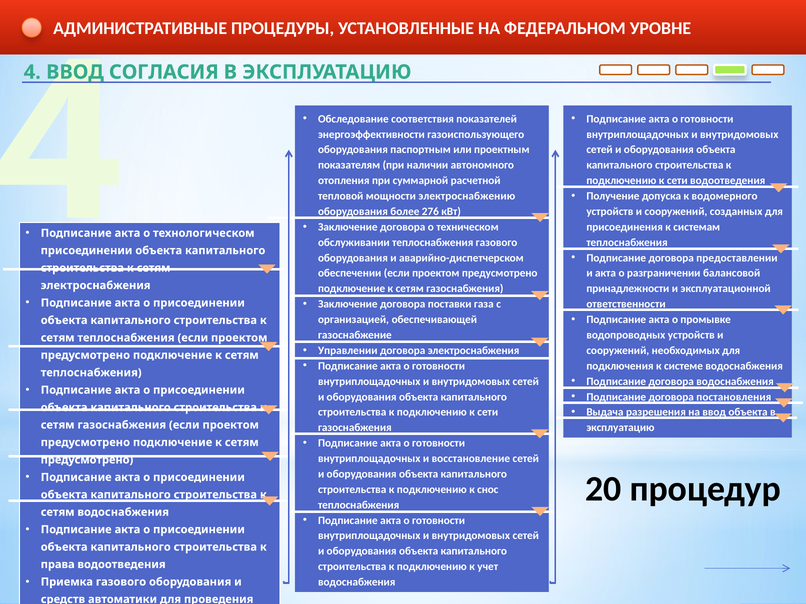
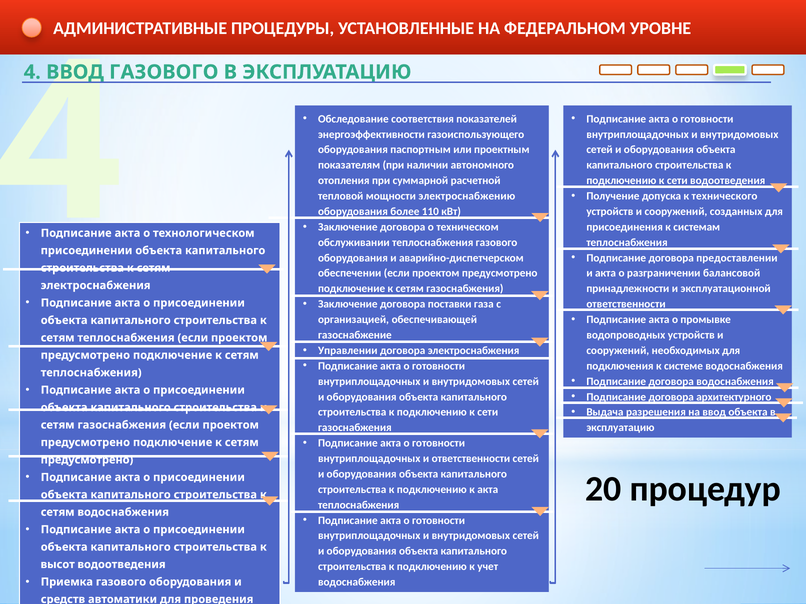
ВВОД СОГЛАСИЯ: СОГЛАСИЯ -> ГАЗОВОГО
водомерного: водомерного -> технического
276: 276 -> 110
постановления: постановления -> архитектурного
и восстановление: восстановление -> ответственности
к снос: снос -> акта
права: права -> высот
